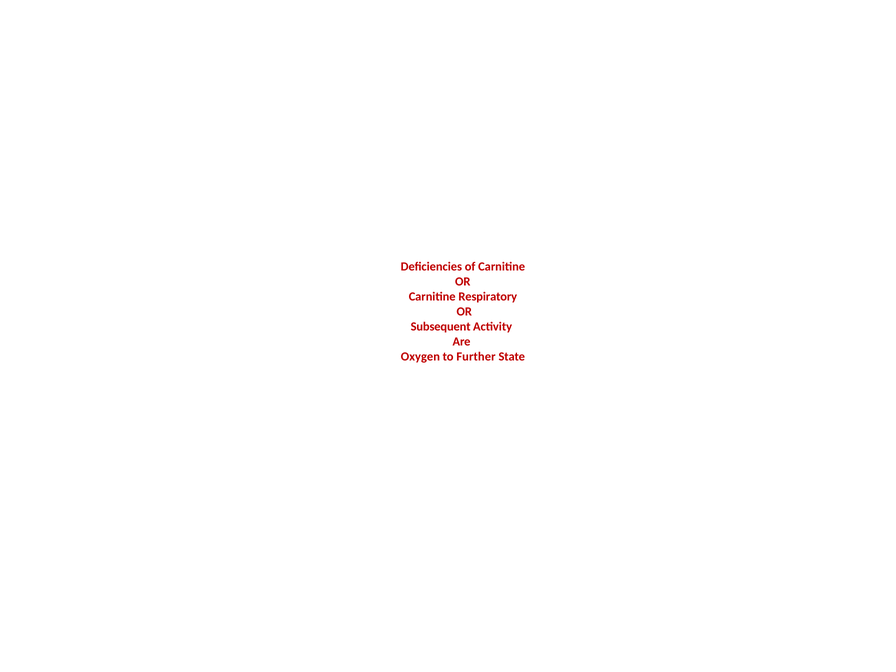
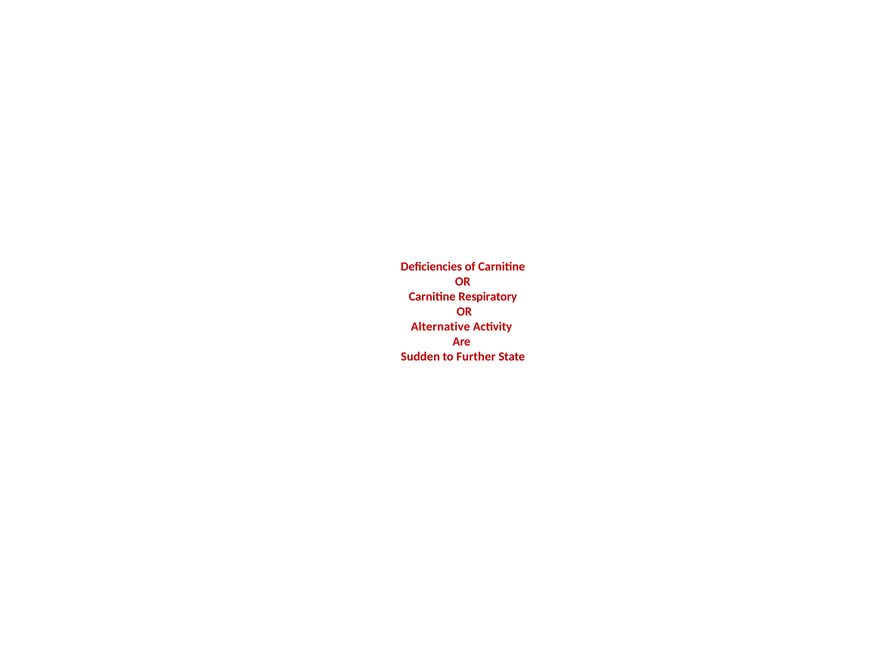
Subsequent: Subsequent -> Alternative
Oxygen: Oxygen -> Sudden
